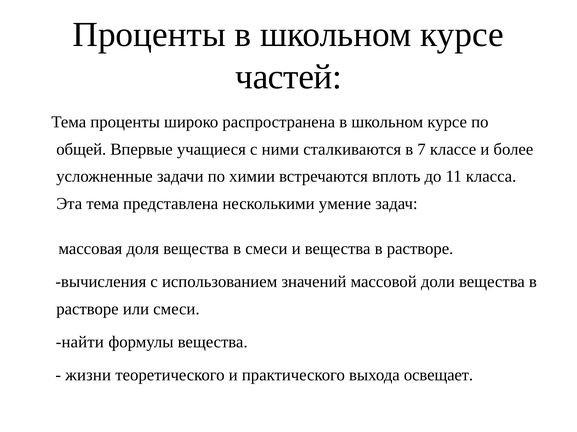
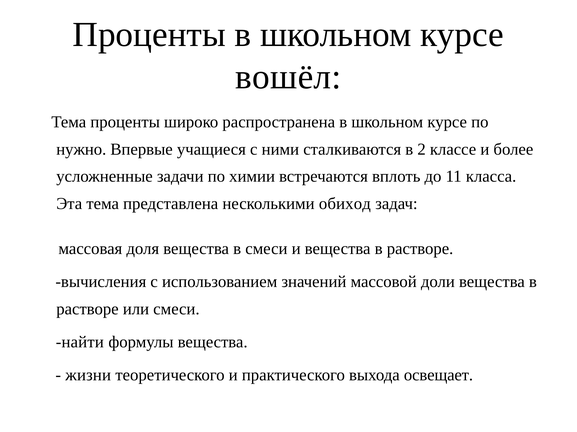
частей: частей -> вошёл
общей: общей -> нужно
7: 7 -> 2
умение: умение -> обиход
